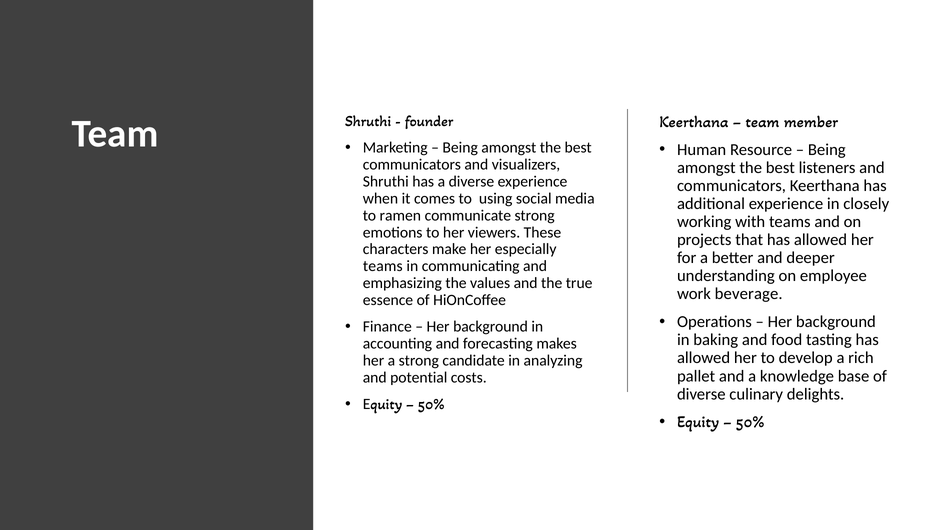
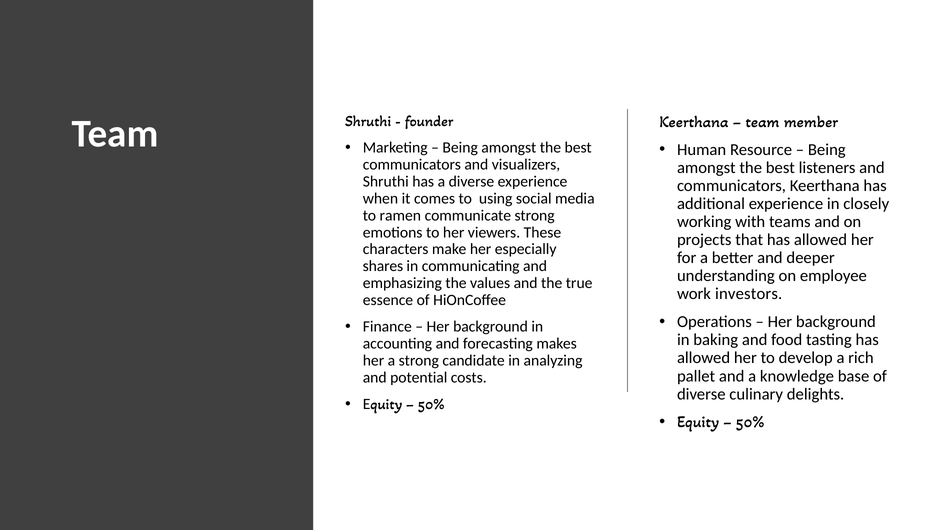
teams at (383, 266): teams -> shares
beverage: beverage -> investors
